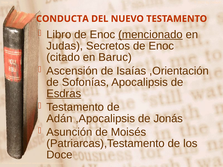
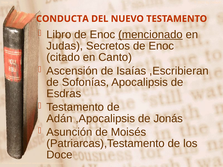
Baruc: Baruc -> Canto
,Orientación: ,Orientación -> ,Escribieran
Esdras underline: present -> none
